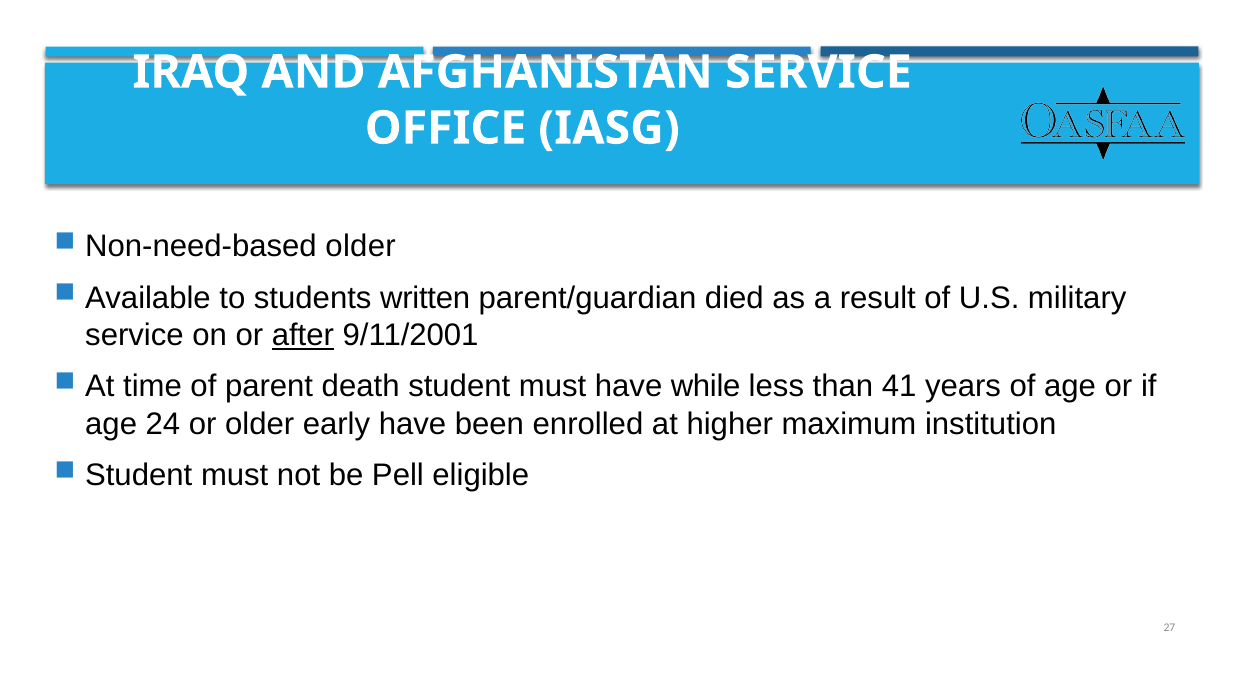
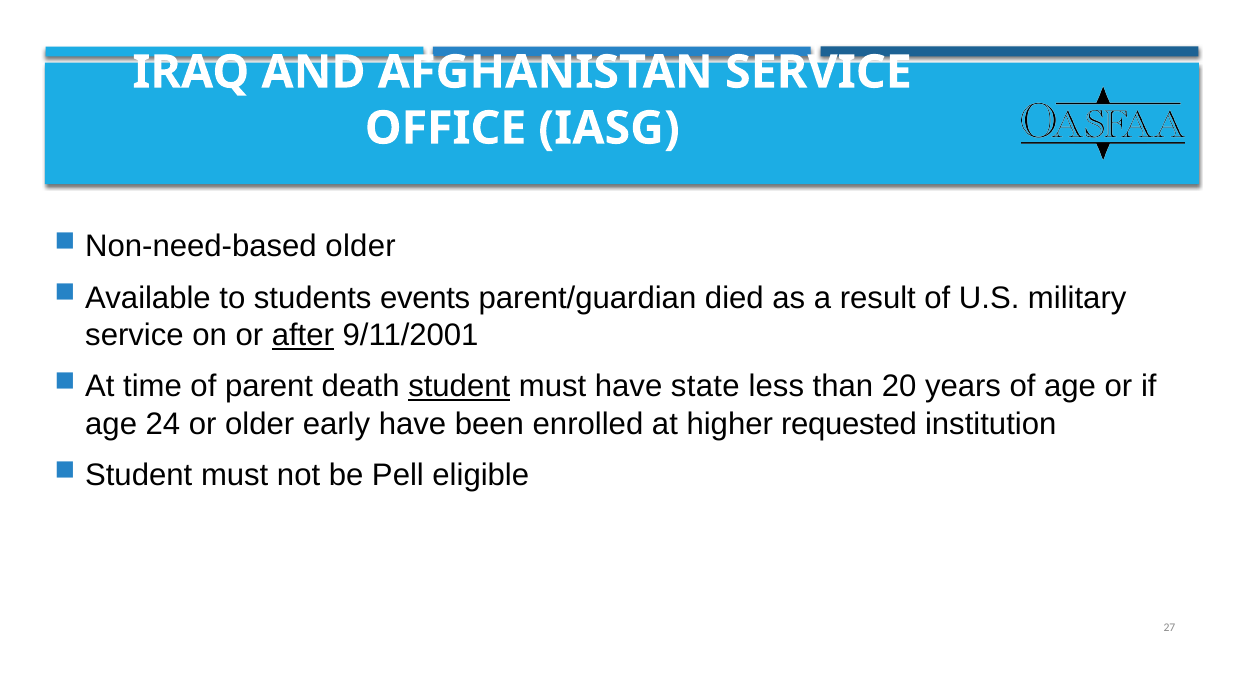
written: written -> events
student at (459, 387) underline: none -> present
while: while -> state
41: 41 -> 20
maximum: maximum -> requested
